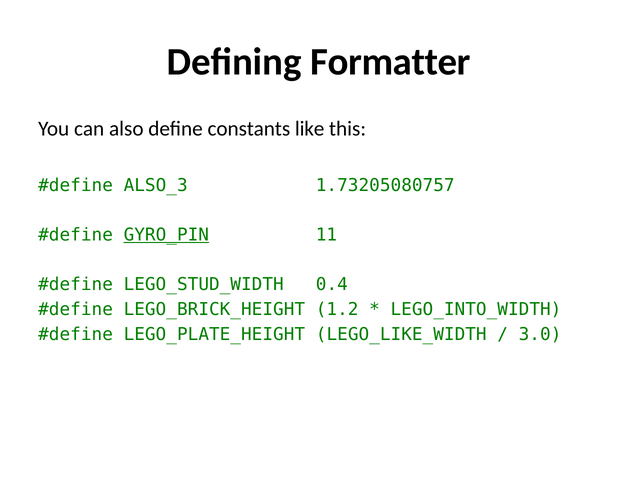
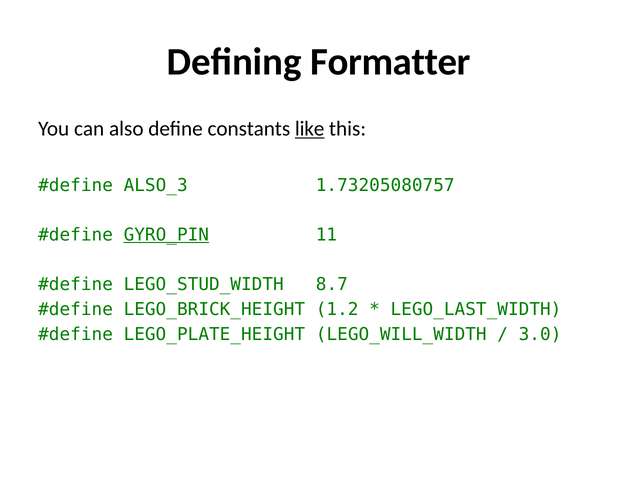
like underline: none -> present
0.4: 0.4 -> 8.7
LEGO_INTO_WIDTH: LEGO_INTO_WIDTH -> LEGO_LAST_WIDTH
LEGO_LIKE_WIDTH: LEGO_LIKE_WIDTH -> LEGO_WILL_WIDTH
